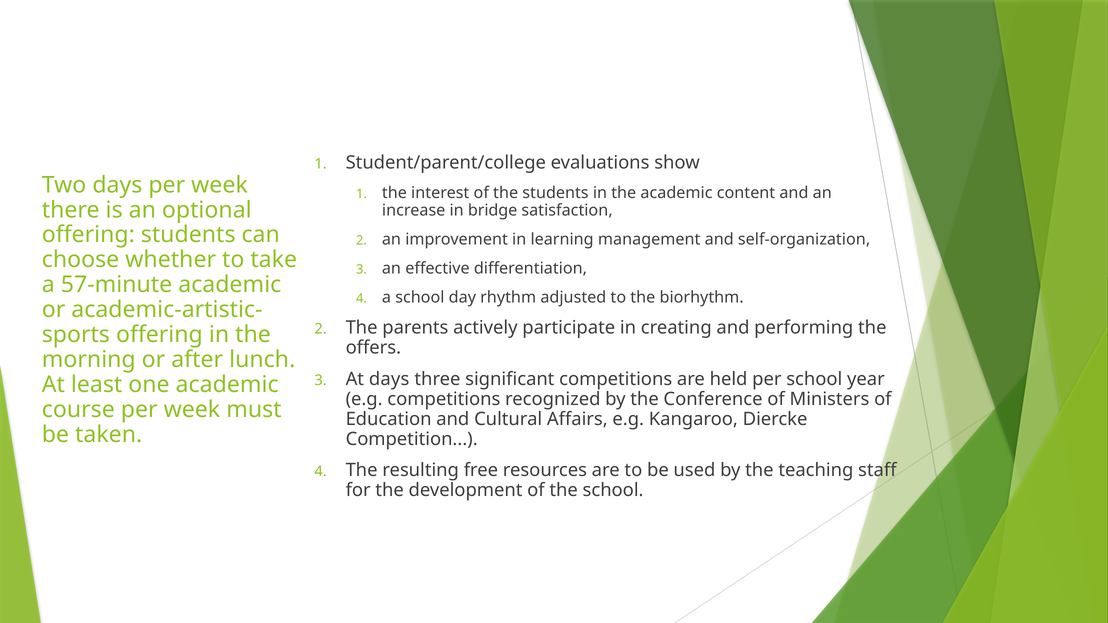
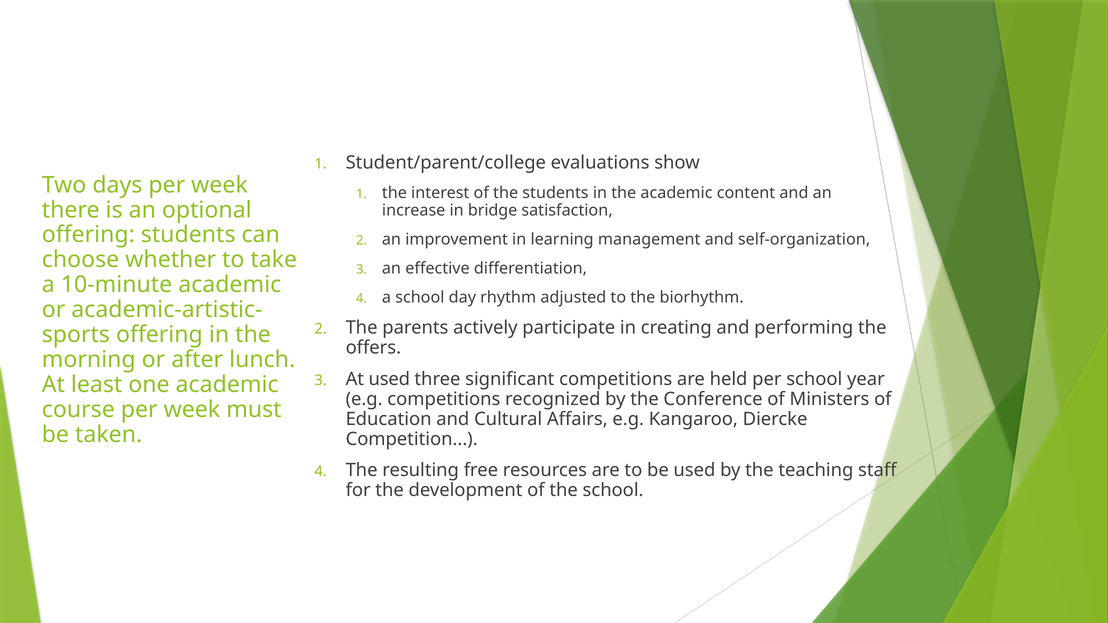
57-minute: 57-minute -> 10-minute
At days: days -> used
